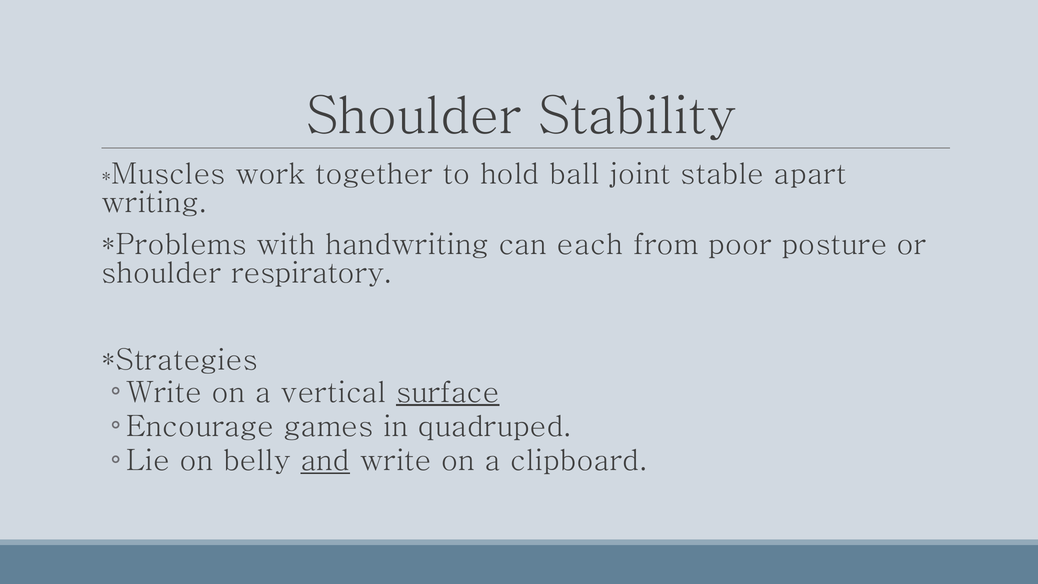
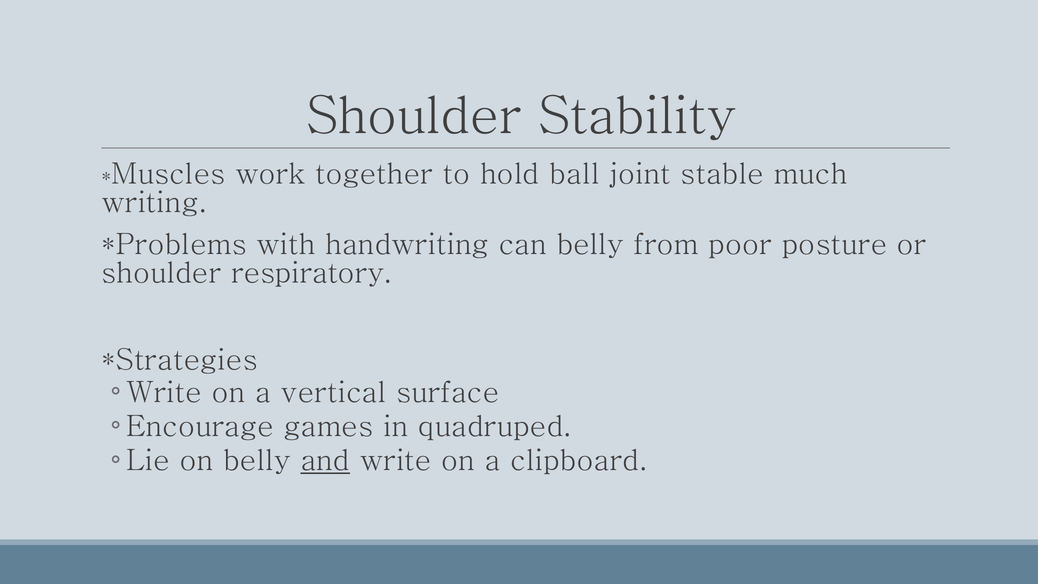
apart: apart -> much
can each: each -> belly
surface underline: present -> none
